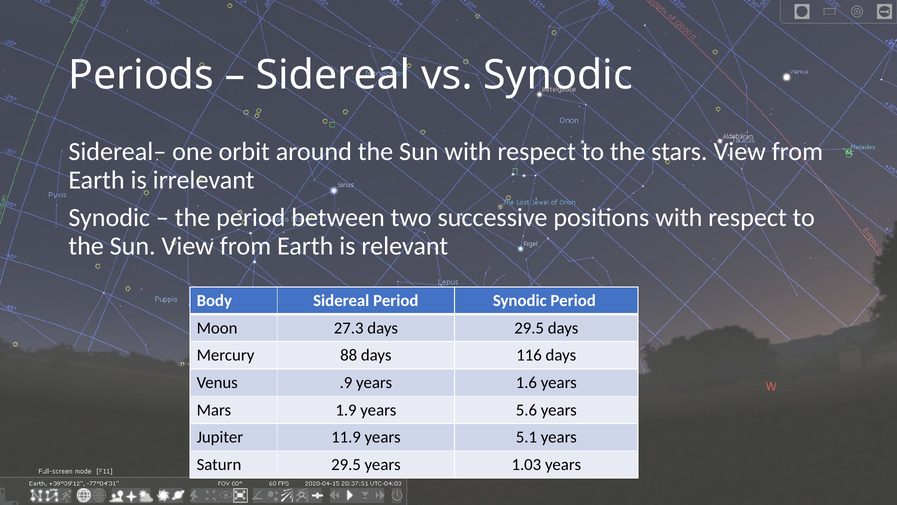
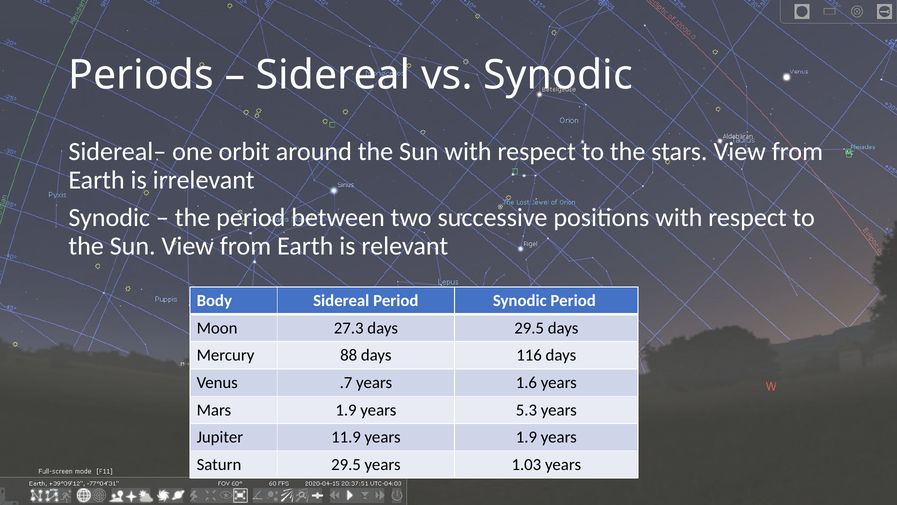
.9: .9 -> .7
5.6: 5.6 -> 5.3
years 5.1: 5.1 -> 1.9
